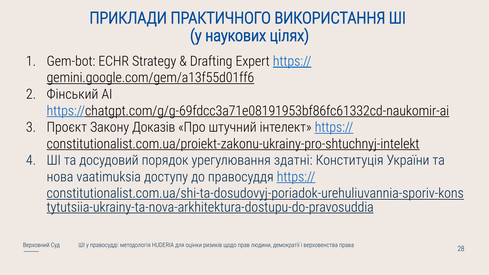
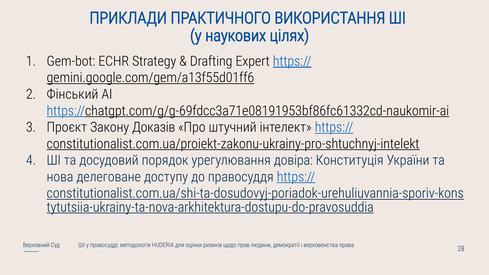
здатні: здатні -> довіра
vaatimuksia: vaatimuksia -> делеговане
